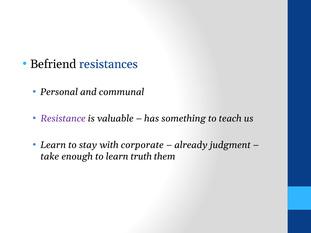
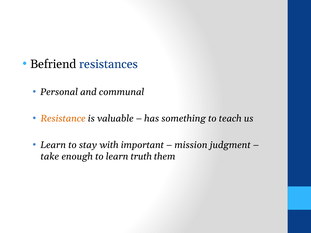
Resistance colour: purple -> orange
corporate: corporate -> important
already: already -> mission
